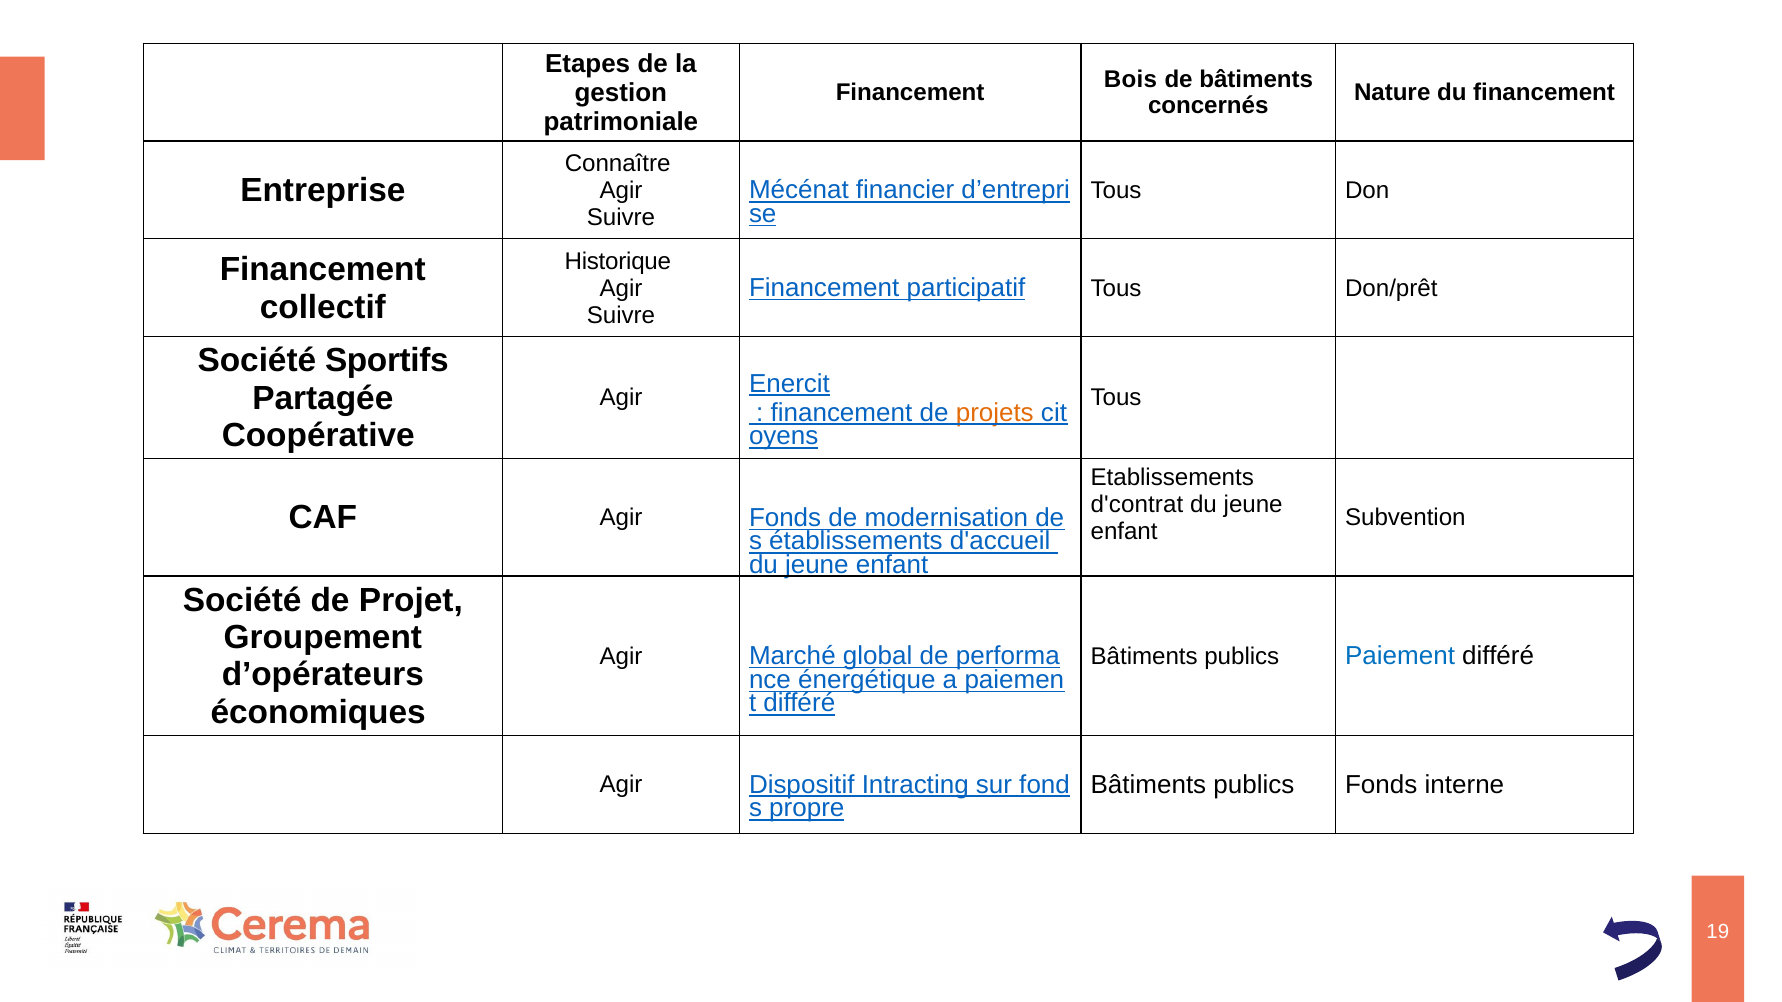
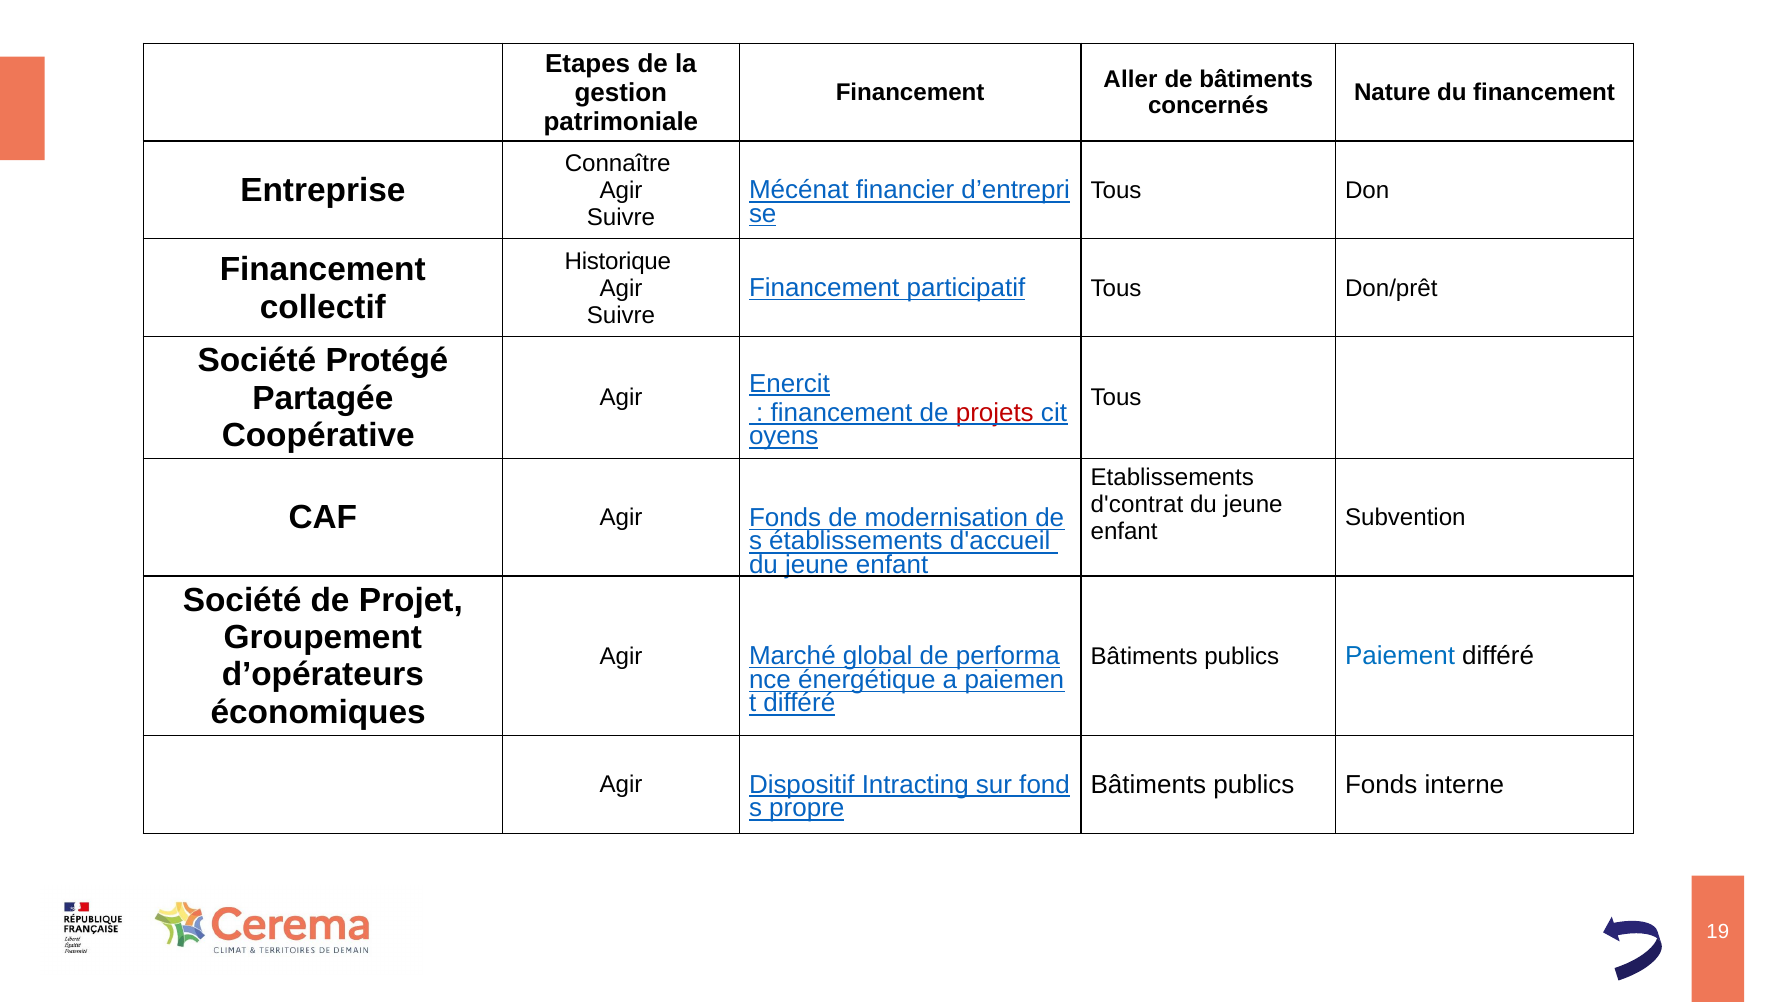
Bois: Bois -> Aller
Sportifs: Sportifs -> Protégé
projets colour: orange -> red
